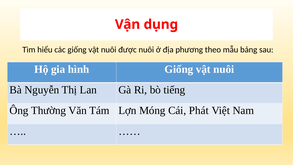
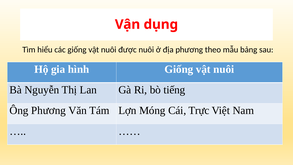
Ông Thường: Thường -> Phương
Phát: Phát -> Trực
